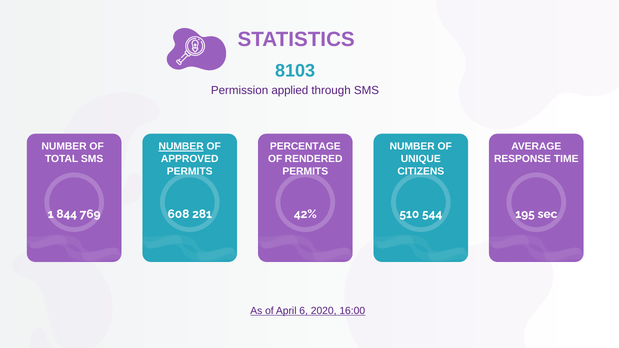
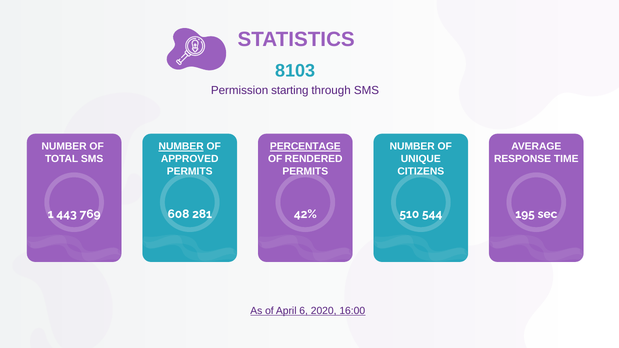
applied: applied -> starting
PERCENTAGE underline: none -> present
844: 844 -> 443
